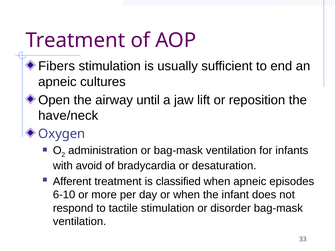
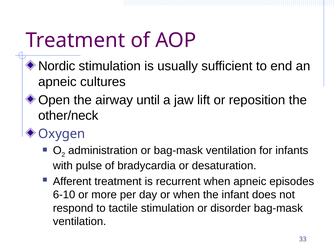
Fibers: Fibers -> Nordic
have/neck: have/neck -> other/neck
avoid: avoid -> pulse
classified: classified -> recurrent
